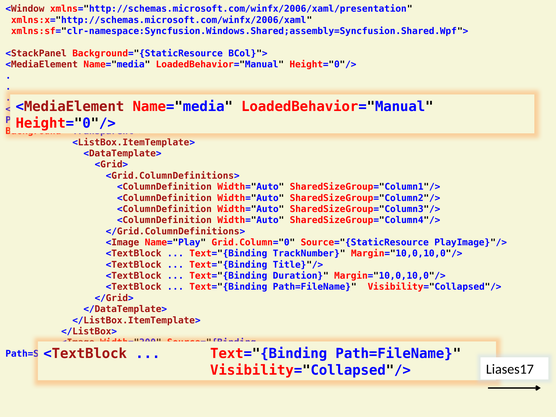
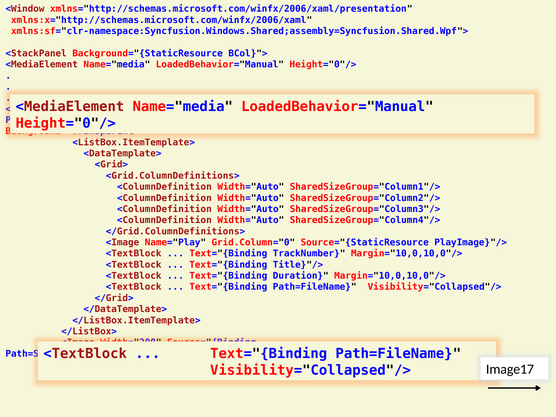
Liases17: Liases17 -> Image17
